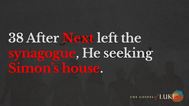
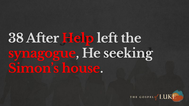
Next: Next -> Help
